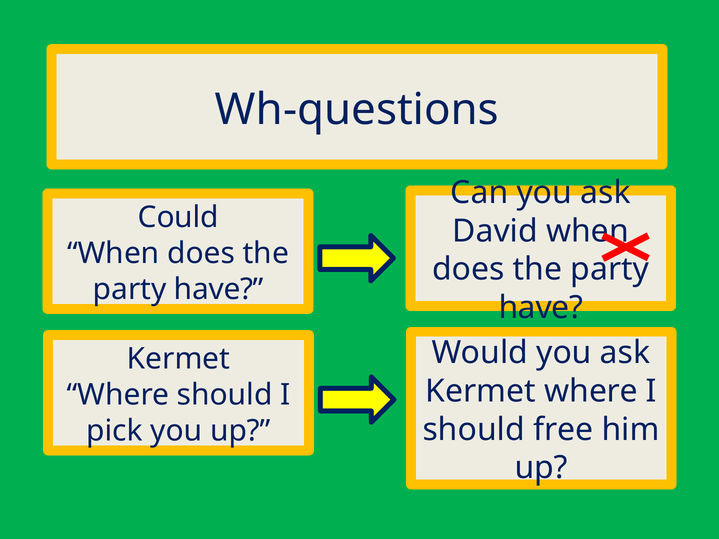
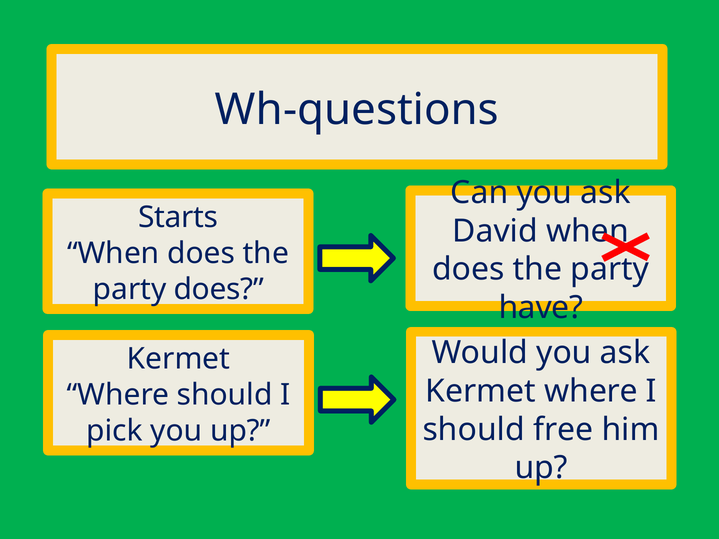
Could at (178, 218): Could -> Starts
have at (219, 289): have -> does
